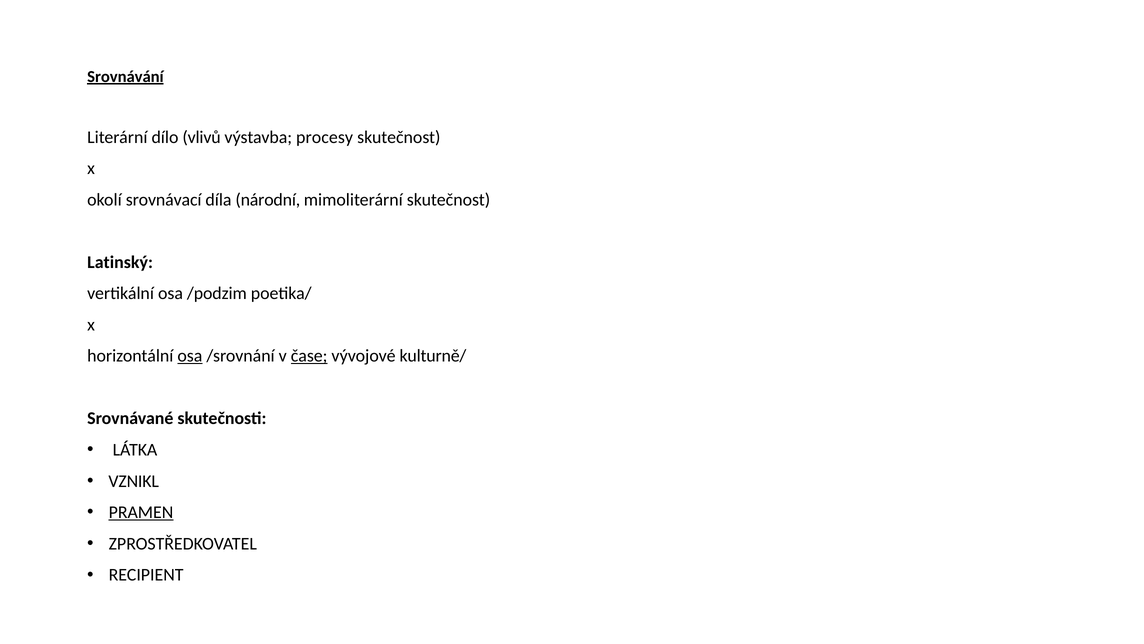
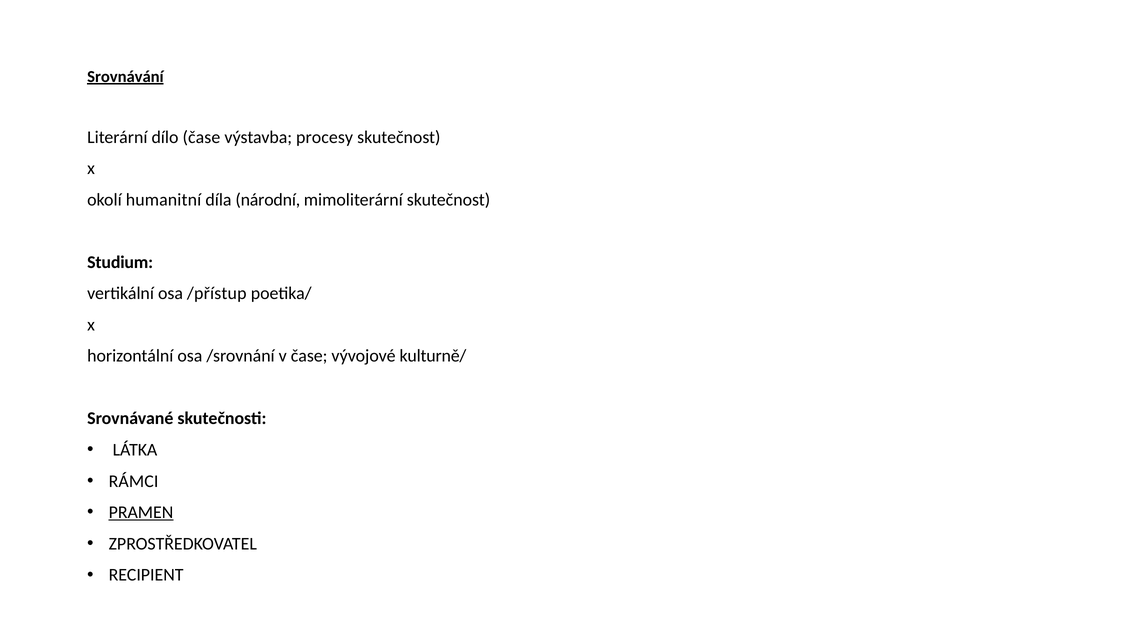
dílo vlivů: vlivů -> čase
srovnávací: srovnávací -> humanitní
Latinský: Latinský -> Studium
/podzim: /podzim -> /přístup
osa at (190, 356) underline: present -> none
čase at (309, 356) underline: present -> none
VZNIKL: VZNIKL -> RÁMCI
